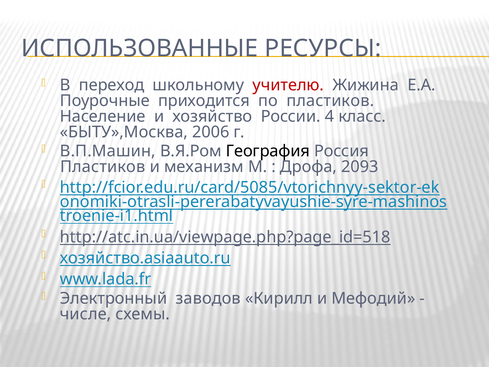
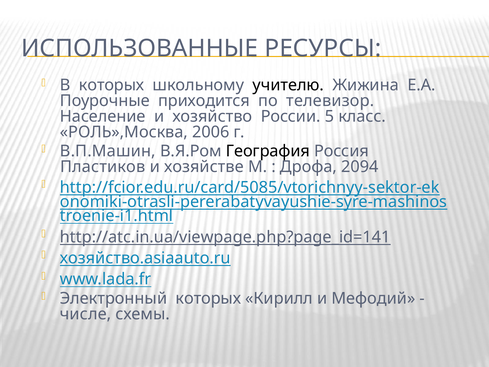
В переход: переход -> которых
учителю colour: red -> black
по пластиков: пластиков -> телевизор
4: 4 -> 5
БЫТУ»,Москва: БЫТУ»,Москва -> РОЛЬ»,Москва
механизм: механизм -> хозяйстве
2093: 2093 -> 2094
http://atc.in.ua/viewpage.php?page_id=518: http://atc.in.ua/viewpage.php?page_id=518 -> http://atc.in.ua/viewpage.php?page_id=141
Электронный заводов: заводов -> которых
